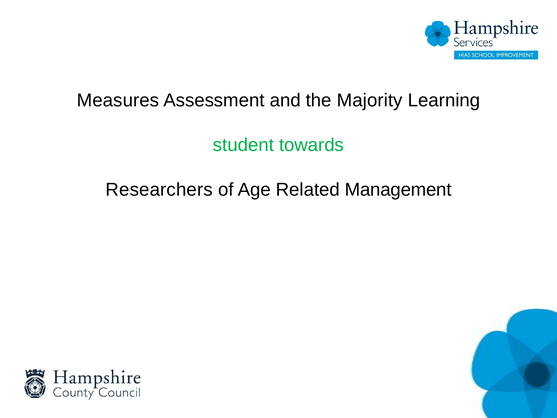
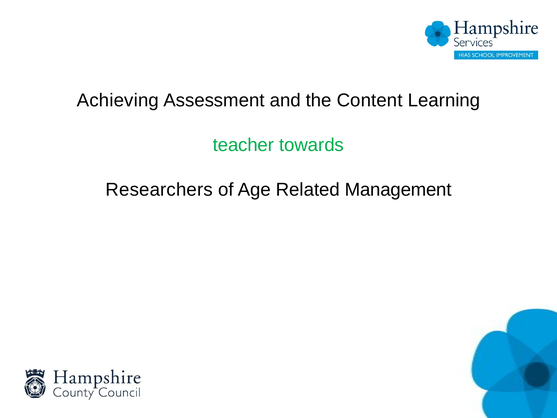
Measures: Measures -> Achieving
Majority: Majority -> Content
student: student -> teacher
